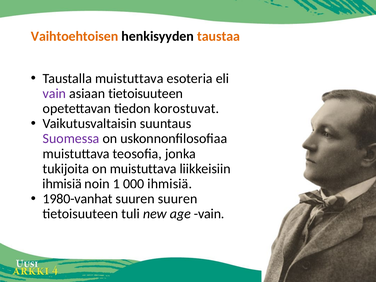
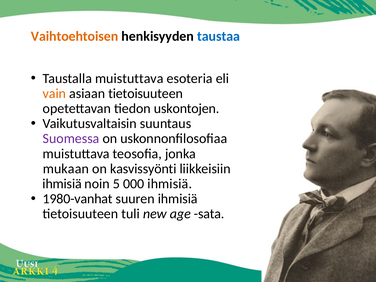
taustaa colour: orange -> blue
vain at (54, 93) colour: purple -> orange
korostuvat: korostuvat -> uskontojen
tukijoita: tukijoita -> mukaan
on muistuttava: muistuttava -> kasvissyönti
1: 1 -> 5
suuren suuren: suuren -> ihmisiä
age vain: vain -> sata
